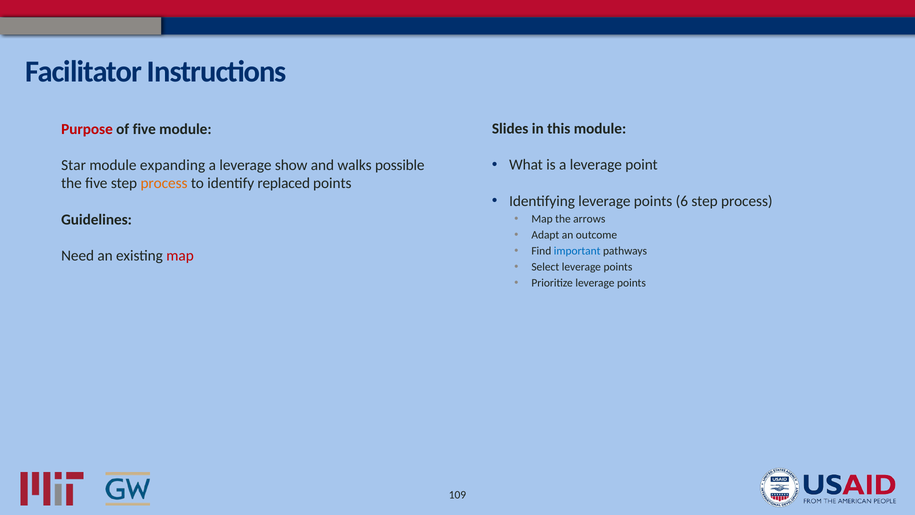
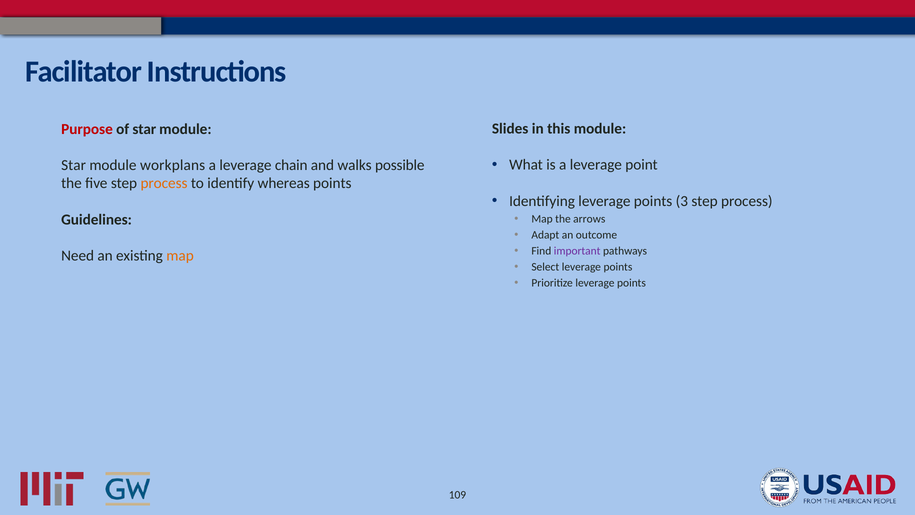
of five: five -> star
expanding: expanding -> workplans
show: show -> chain
replaced: replaced -> whereas
6: 6 -> 3
important colour: blue -> purple
map at (180, 255) colour: red -> orange
